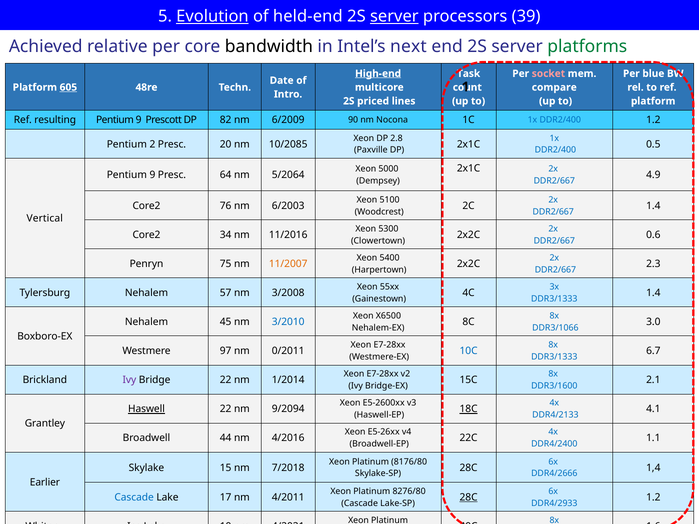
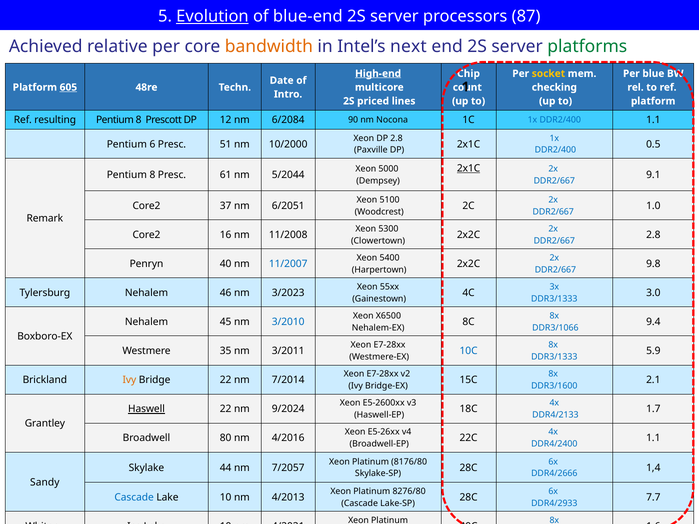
held-end: held-end -> blue-end
server at (394, 16) underline: present -> none
39: 39 -> 87
bandwidth colour: black -> orange
Task: Task -> Chip
socket colour: pink -> yellow
compare: compare -> checking
9 at (139, 120): 9 -> 8
82: 82 -> 12
6/2009: 6/2009 -> 6/2084
DDR2/400 1.2: 1.2 -> 1.1
2: 2 -> 6
20: 20 -> 51
10/2085: 10/2085 -> 10/2000
2x1C at (469, 168) underline: none -> present
9 at (152, 175): 9 -> 8
64: 64 -> 61
5/2064: 5/2064 -> 5/2044
4.9: 4.9 -> 9.1
76: 76 -> 37
6/2003: 6/2003 -> 6/2051
1.4 at (653, 206): 1.4 -> 1.0
Vertical: Vertical -> Remark
34: 34 -> 16
11/2016: 11/2016 -> 11/2008
0.6 at (653, 235): 0.6 -> 2.8
75: 75 -> 40
11/2007 colour: orange -> blue
2.3: 2.3 -> 9.8
57: 57 -> 46
3/2008: 3/2008 -> 3/2023
1.4 at (653, 293): 1.4 -> 3.0
3.0: 3.0 -> 9.4
97: 97 -> 35
0/2011: 0/2011 -> 3/2011
6.7: 6.7 -> 5.9
Ivy at (129, 380) colour: purple -> orange
1/2014: 1/2014 -> 7/2014
9/2094: 9/2094 -> 9/2024
18C underline: present -> none
4.1: 4.1 -> 1.7
44: 44 -> 80
15: 15 -> 44
7/2018: 7/2018 -> 7/2057
Earlier: Earlier -> Sandy
17 at (226, 498): 17 -> 10
4/2011: 4/2011 -> 4/2013
28C at (469, 498) underline: present -> none
1.2 at (653, 498): 1.2 -> 7.7
